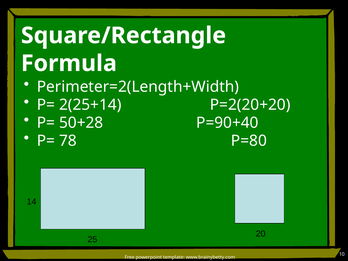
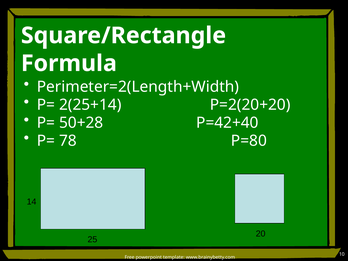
P=90+40: P=90+40 -> P=42+40
